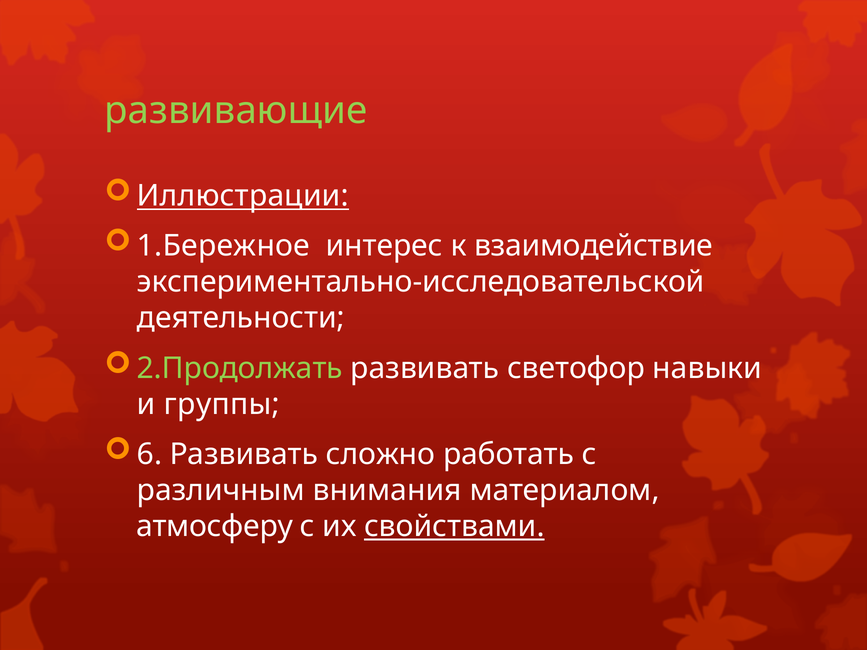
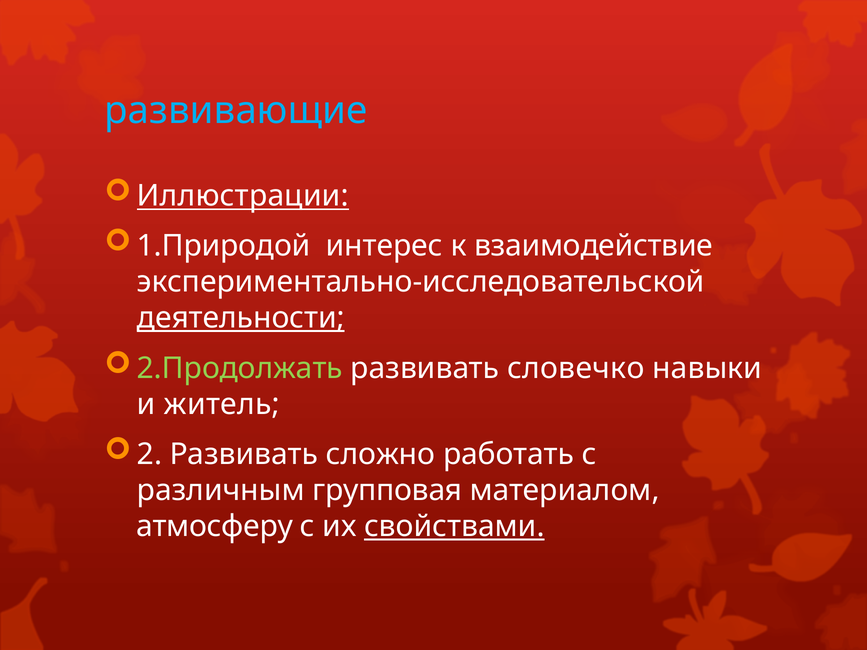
развивающие colour: light green -> light blue
1.Бережное: 1.Бережное -> 1.Природой
деятельности underline: none -> present
светофор: светофор -> словечко
группы: группы -> житель
6: 6 -> 2
внимания: внимания -> групповая
